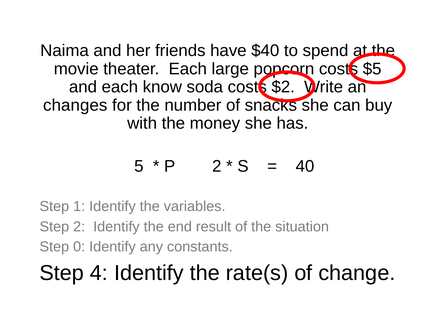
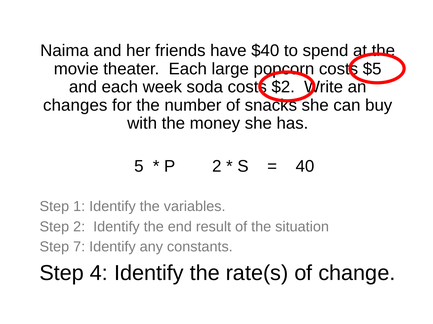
know: know -> week
0: 0 -> 7
